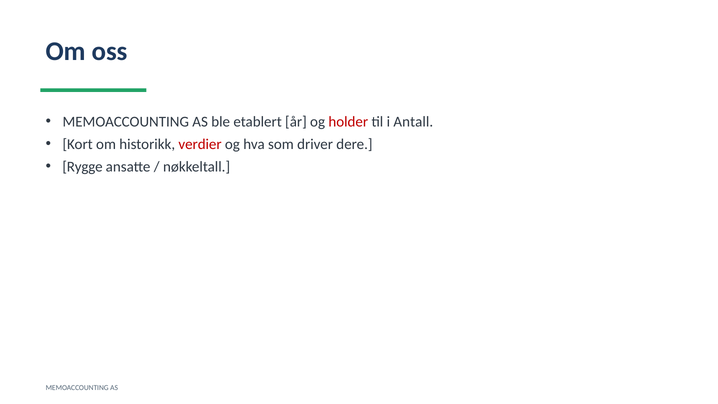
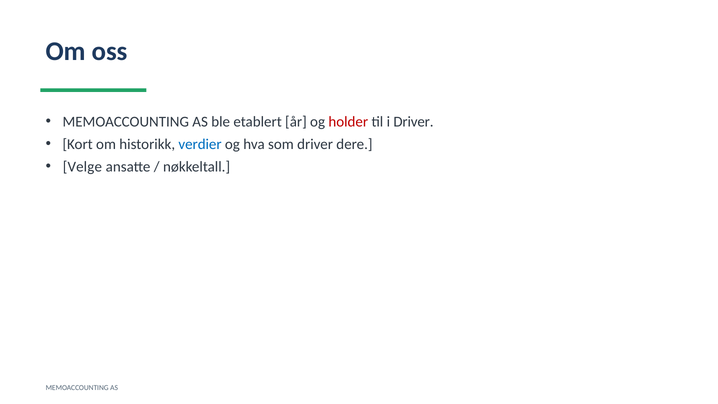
i Antall: Antall -> Driver
verdier colour: red -> blue
Rygge: Rygge -> Velge
